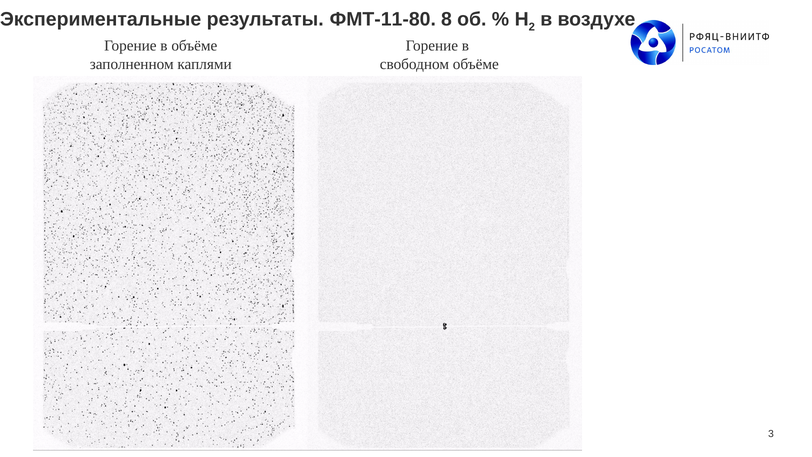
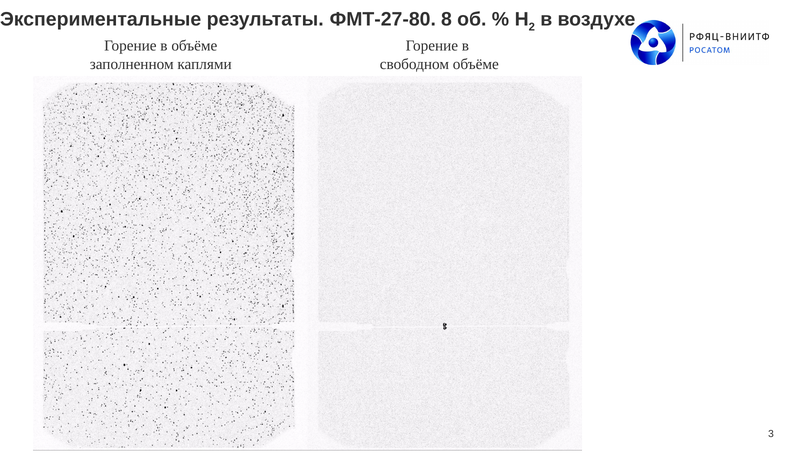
ФМТ-11-80: ФМТ-11-80 -> ФМТ-27-80
